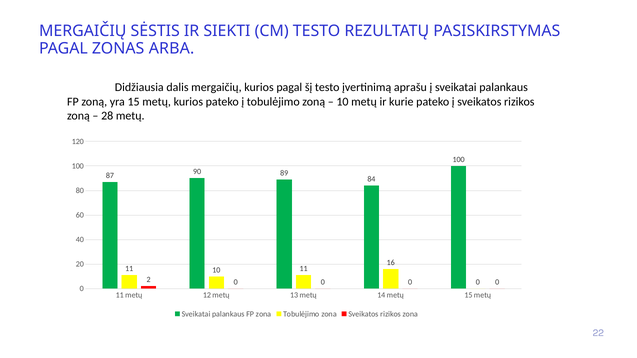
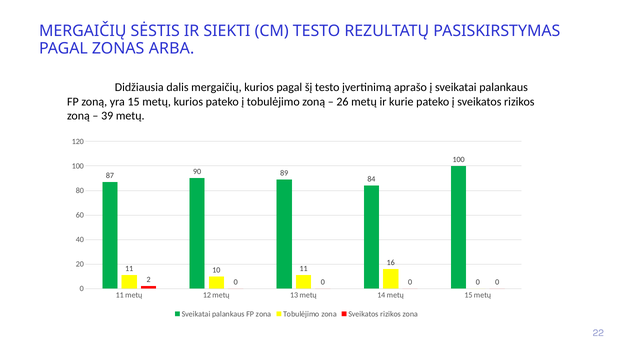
aprašu: aprašu -> aprašo
10 at (342, 102): 10 -> 26
28: 28 -> 39
